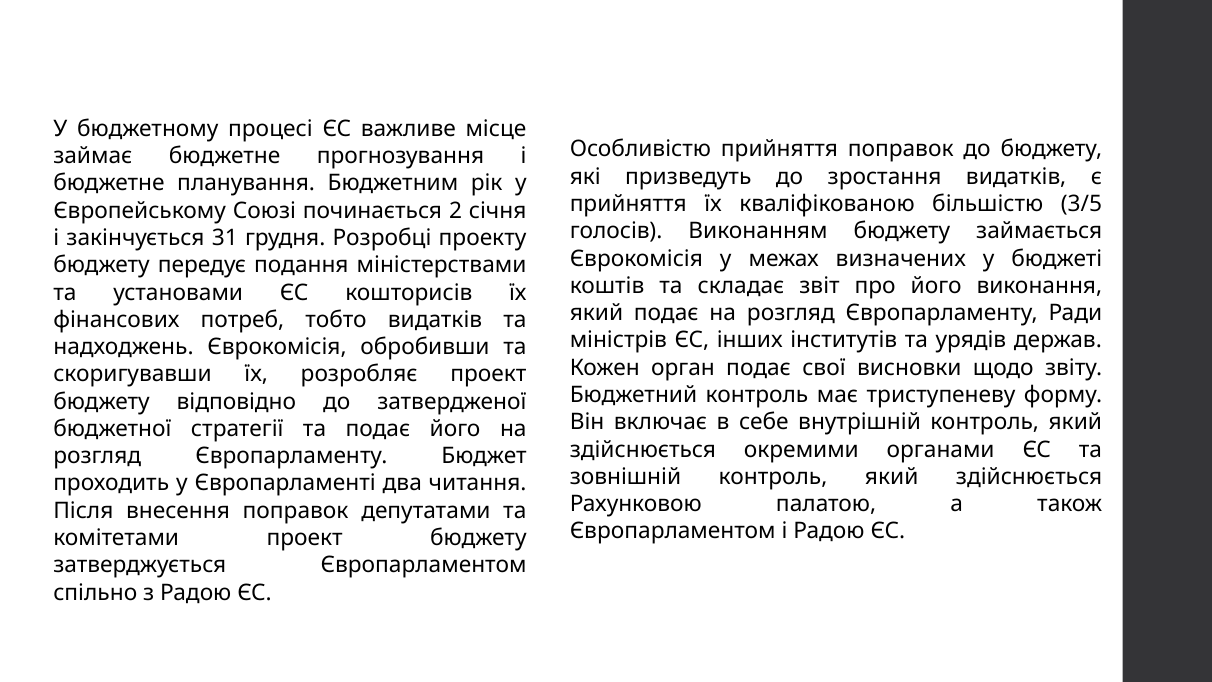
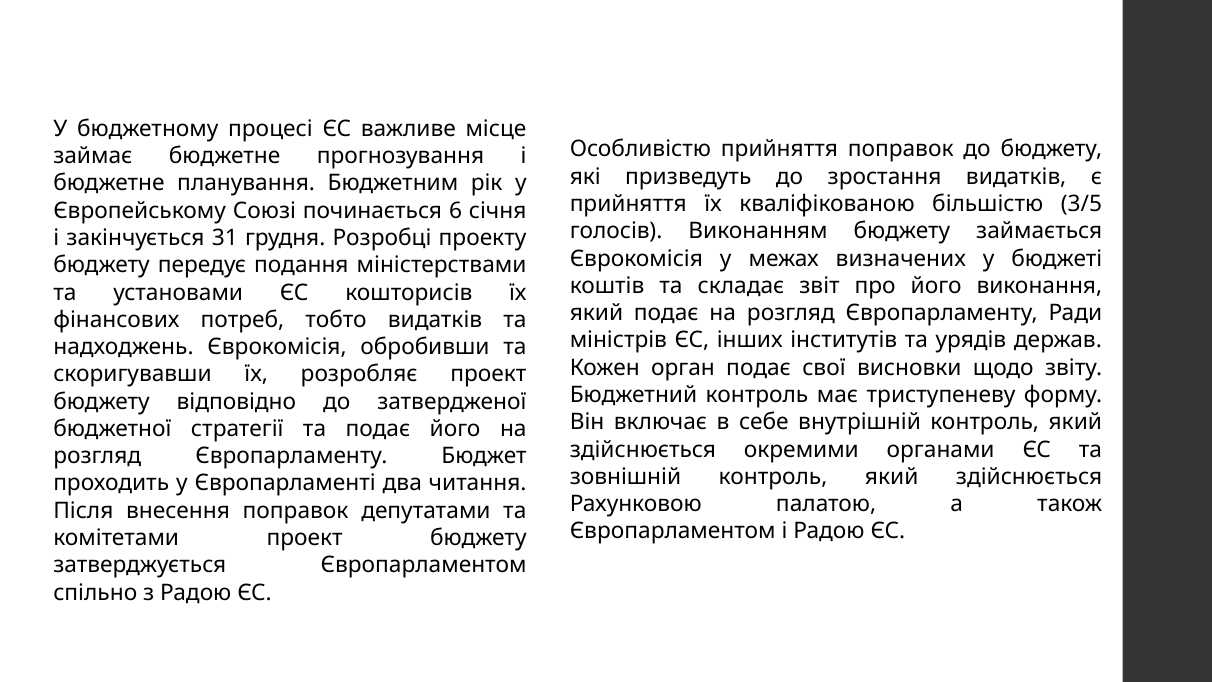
2: 2 -> 6
